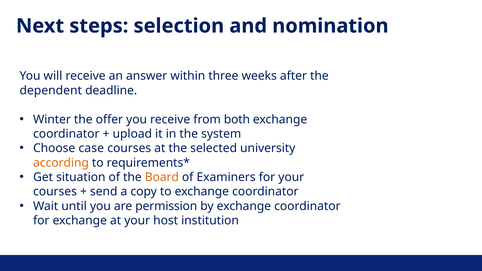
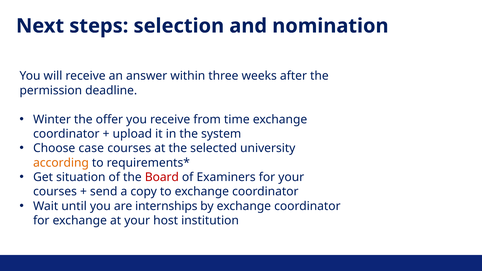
dependent: dependent -> permission
both: both -> time
Board colour: orange -> red
permission: permission -> internships
